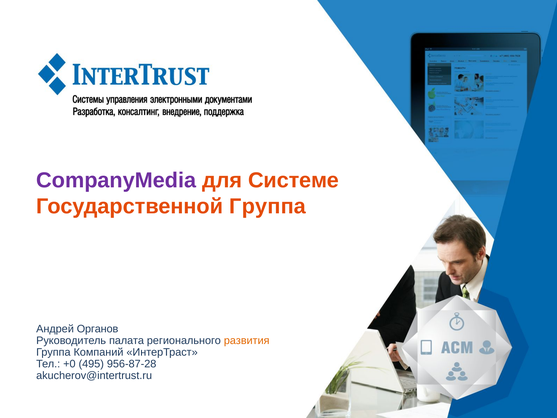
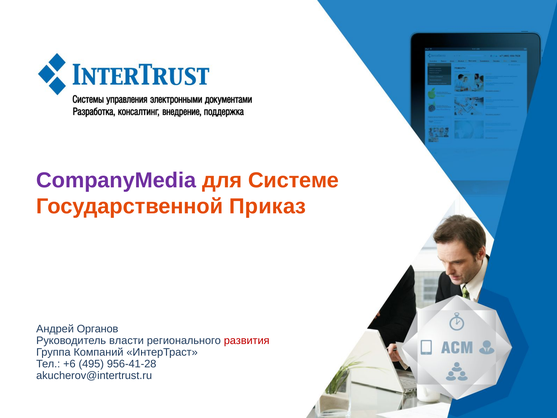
Государственной Группа: Группа -> Приказ
палата: палата -> власти
развития colour: orange -> red
+0: +0 -> +6
956-87-28: 956-87-28 -> 956-41-28
